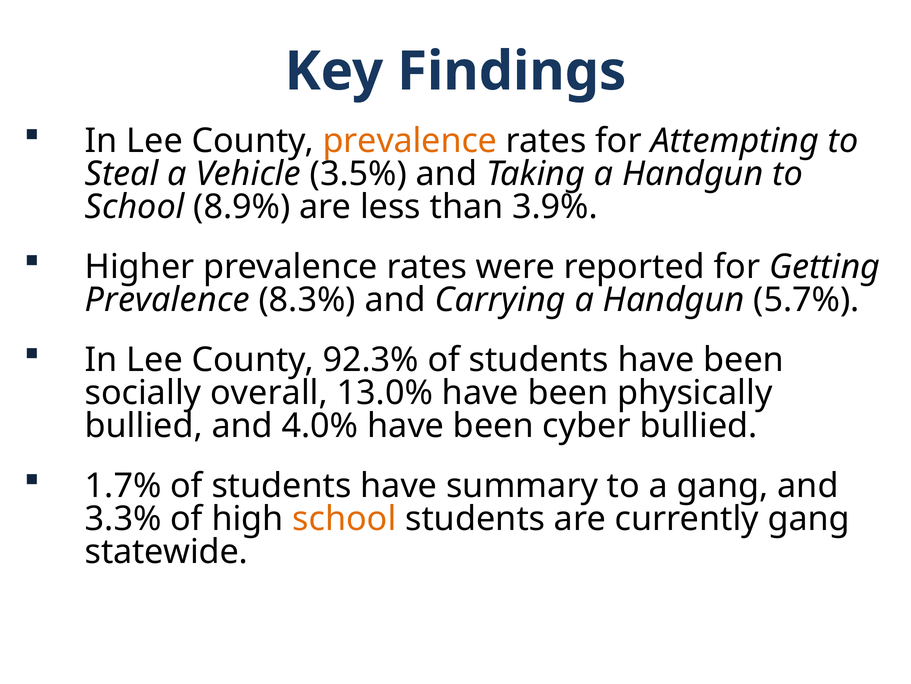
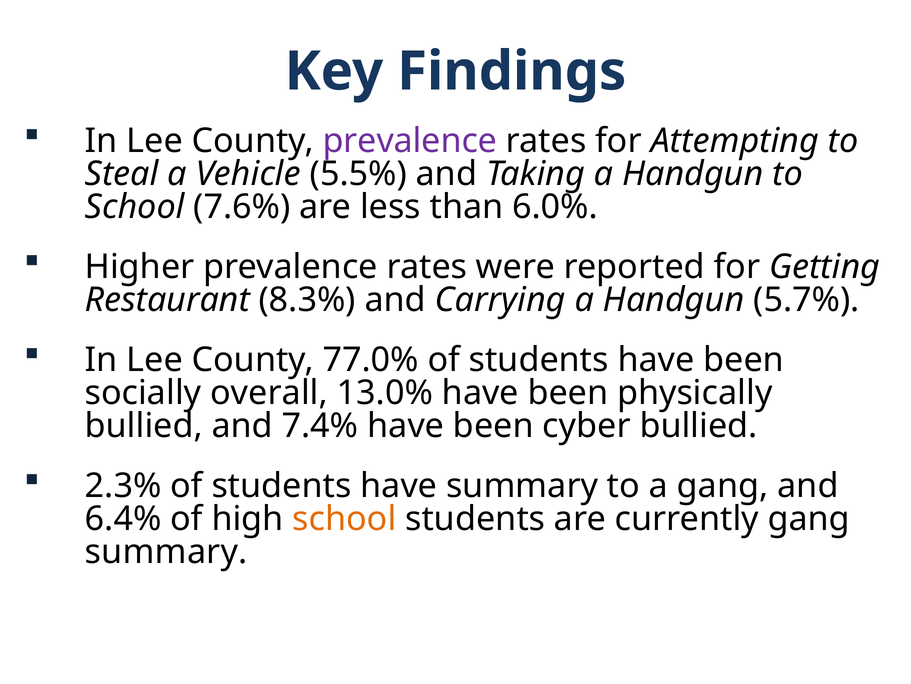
prevalence at (410, 141) colour: orange -> purple
3.5%: 3.5% -> 5.5%
8.9%: 8.9% -> 7.6%
3.9%: 3.9% -> 6.0%
Prevalence at (167, 300): Prevalence -> Restaurant
92.3%: 92.3% -> 77.0%
4.0%: 4.0% -> 7.4%
1.7%: 1.7% -> 2.3%
3.3%: 3.3% -> 6.4%
statewide at (166, 551): statewide -> summary
